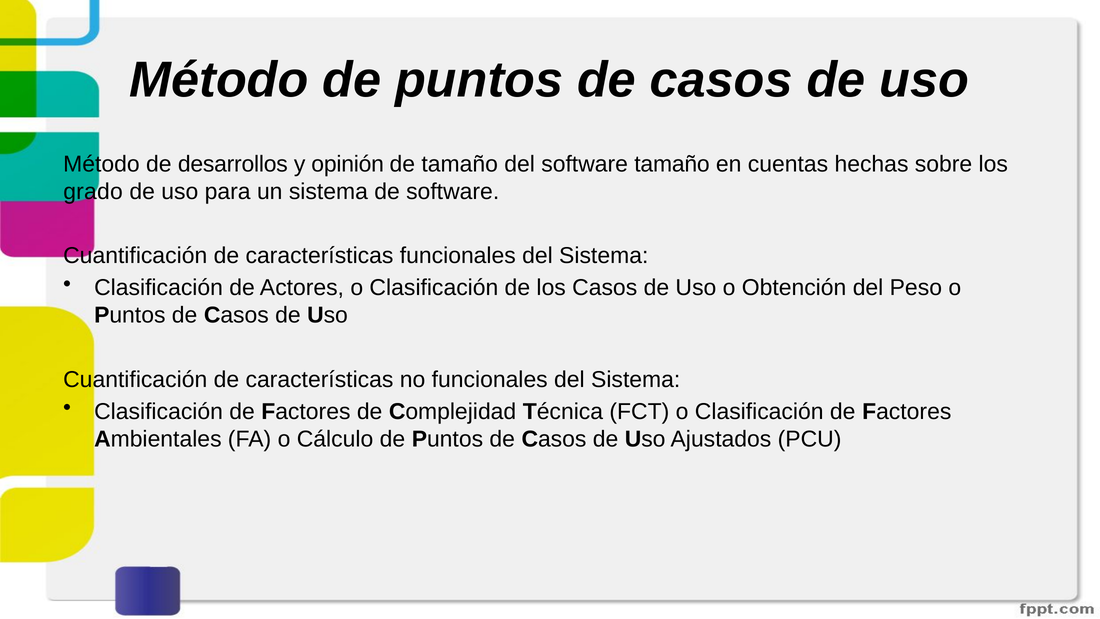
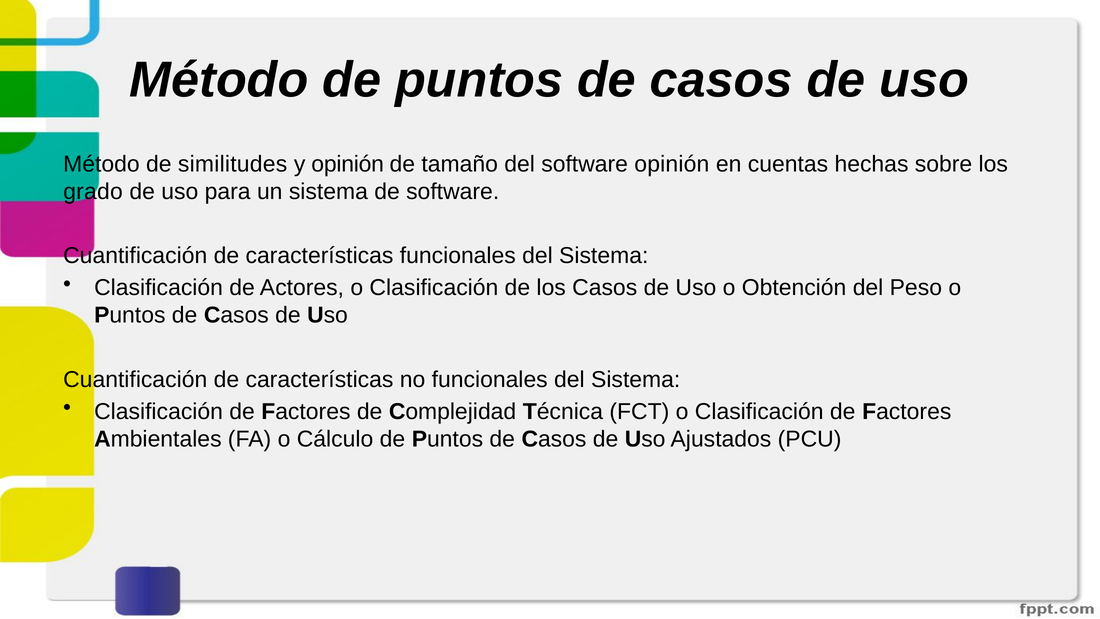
desarrollos: desarrollos -> similitudes
software tamaño: tamaño -> opinión
